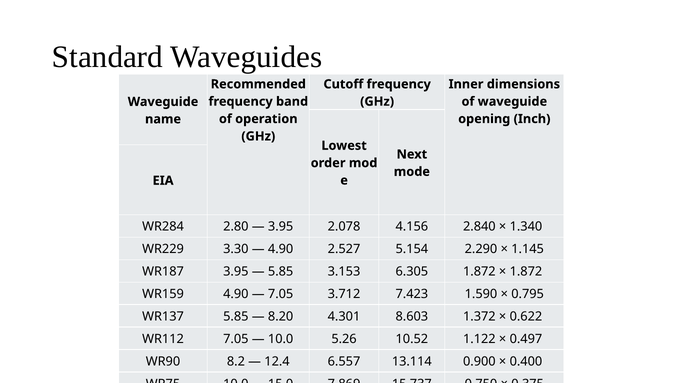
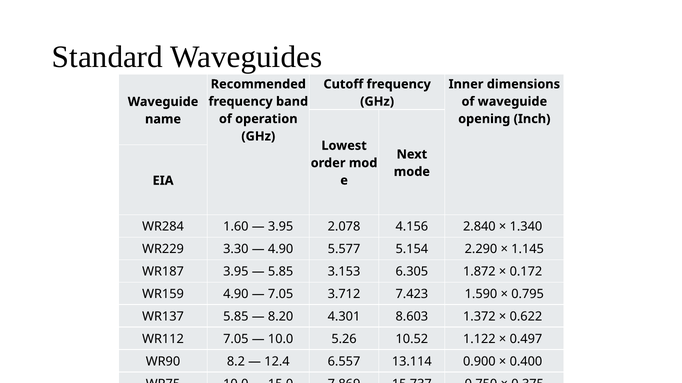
2.80: 2.80 -> 1.60
2.527: 2.527 -> 5.577
1.872 at (526, 272): 1.872 -> 0.172
